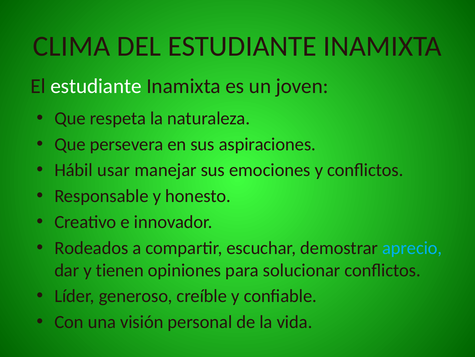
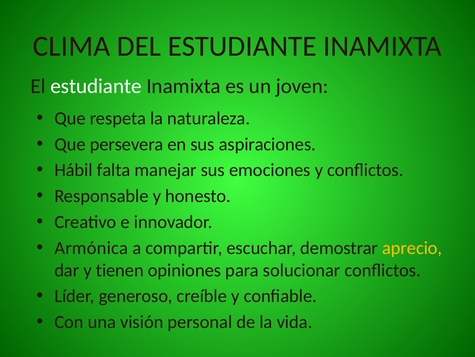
usar: usar -> falta
Rodeados: Rodeados -> Armónica
aprecio colour: light blue -> yellow
